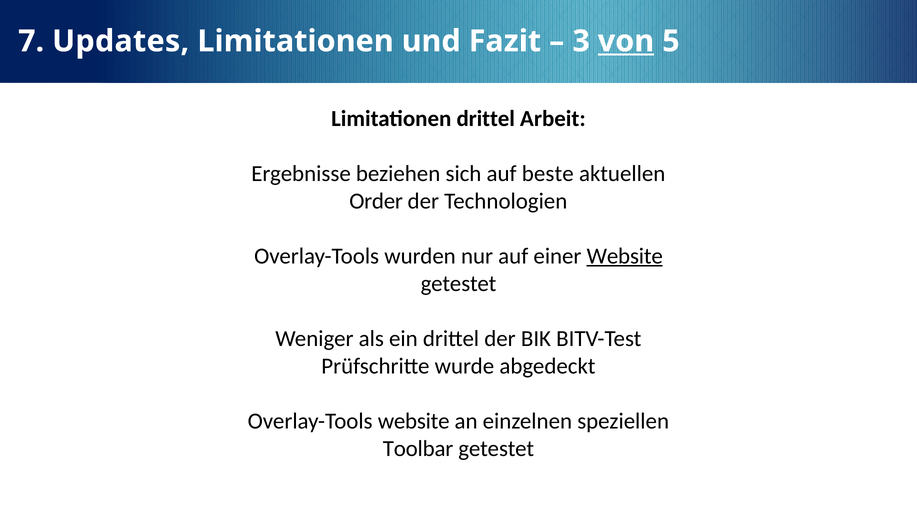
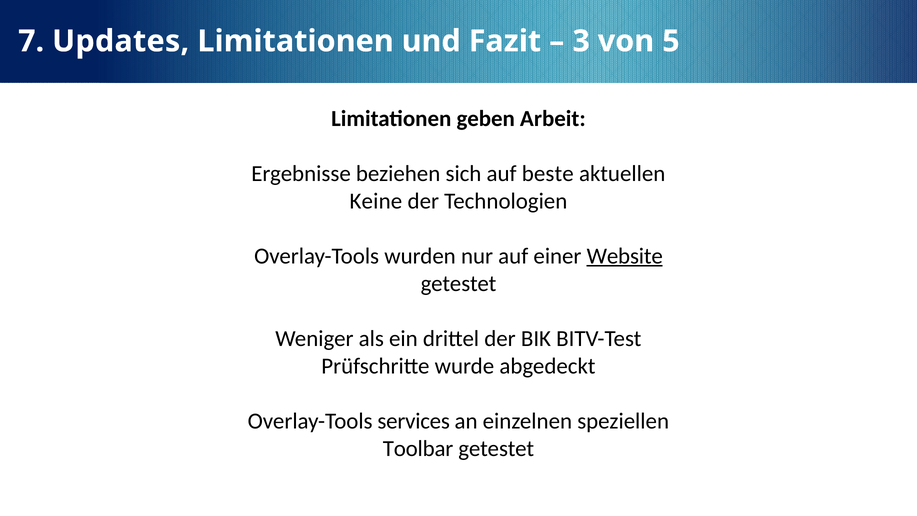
von underline: present -> none
Limitationen drittel: drittel -> geben
Order: Order -> Keine
Overlay-Tools website: website -> services
